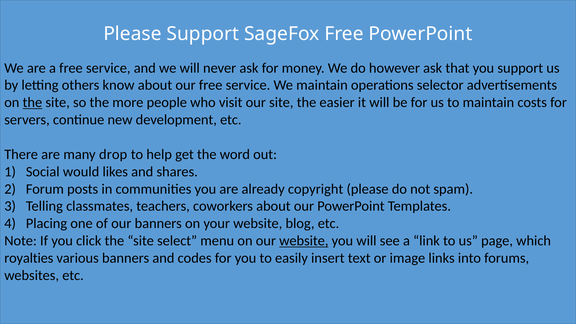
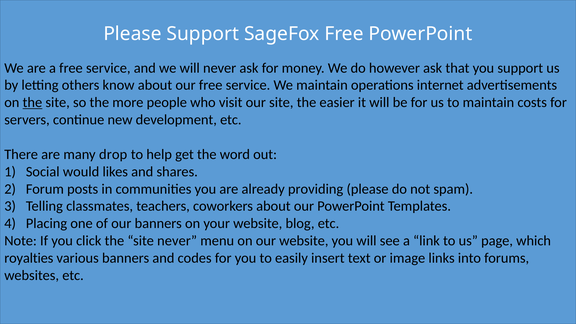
selector: selector -> internet
copyright: copyright -> providing
site select: select -> never
website at (304, 241) underline: present -> none
